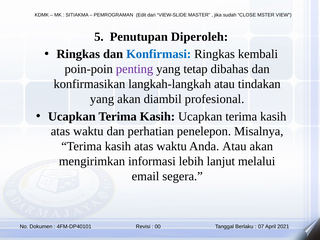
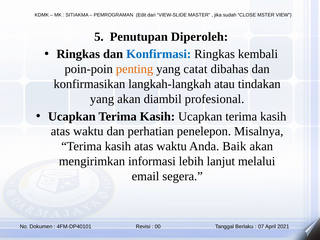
penting colour: purple -> orange
tetap: tetap -> catat
Anda Atau: Atau -> Baik
